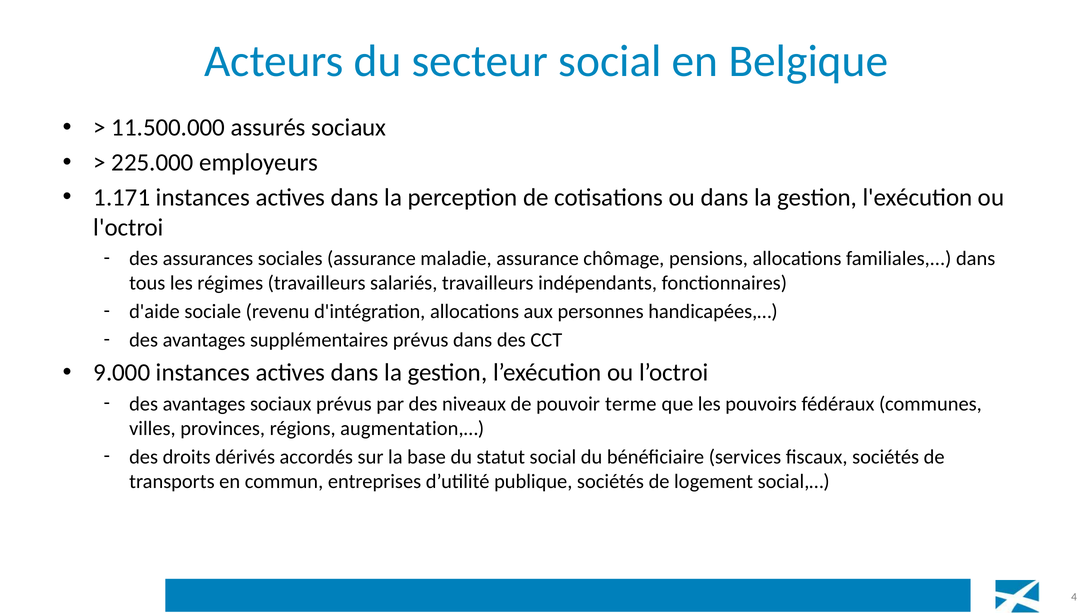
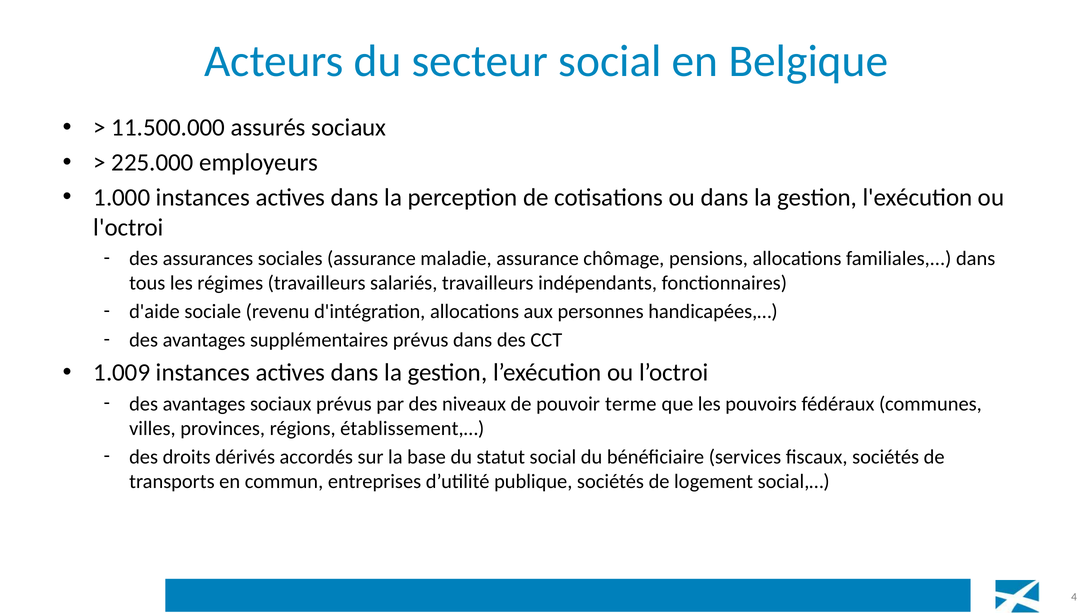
1.171: 1.171 -> 1.000
9.000: 9.000 -> 1.009
augmentation,…: augmentation,… -> établissement,…
